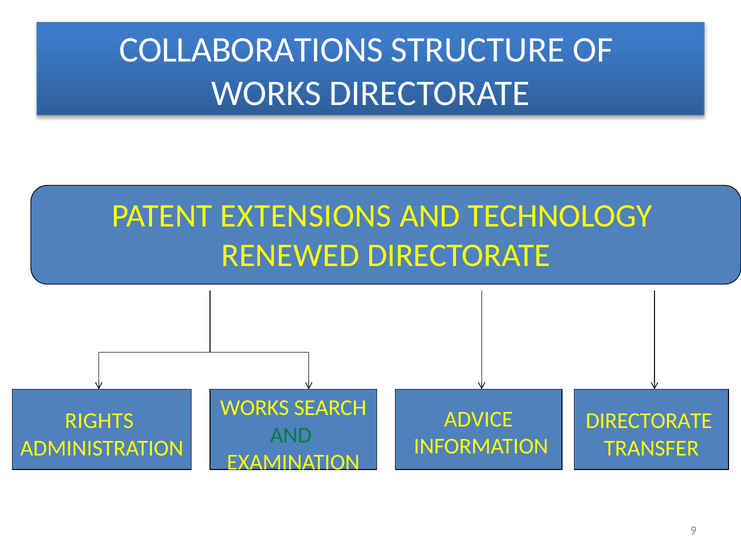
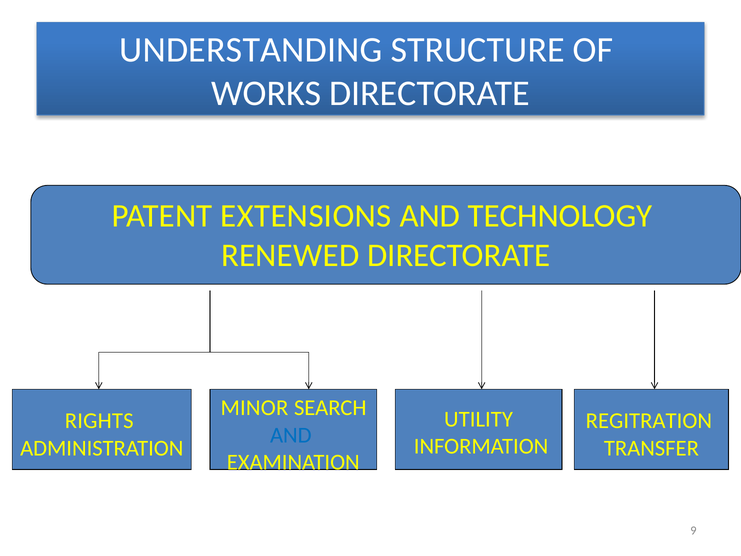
COLLABORATIONS: COLLABORATIONS -> UNDERSTANDING
WORKS at (255, 408): WORKS -> MINOR
ADVICE: ADVICE -> UTILITY
DIRECTORATE at (649, 421): DIRECTORATE -> REGITRATION
AND at (291, 435) colour: green -> blue
